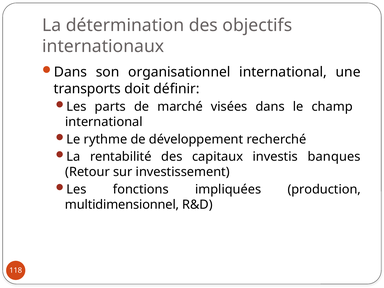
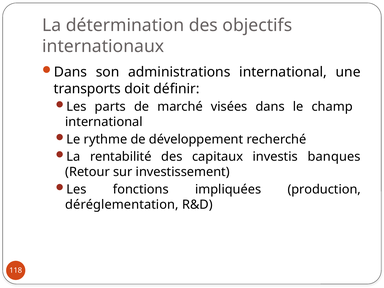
organisationnel: organisationnel -> administrations
multidimensionnel: multidimensionnel -> déréglementation
